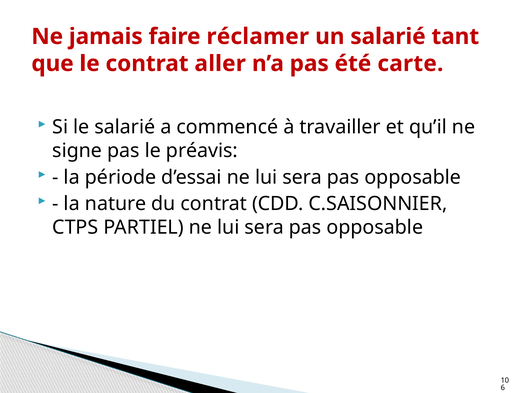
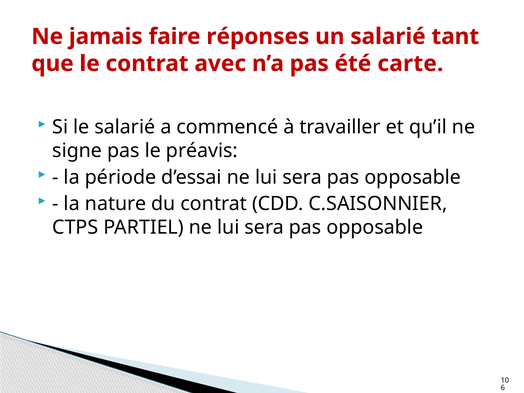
réclamer: réclamer -> réponses
aller: aller -> avec
